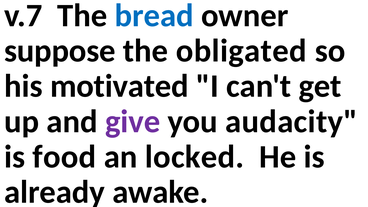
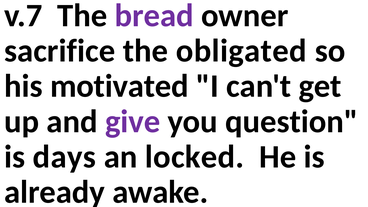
bread colour: blue -> purple
suppose: suppose -> sacrifice
audacity: audacity -> question
food: food -> days
